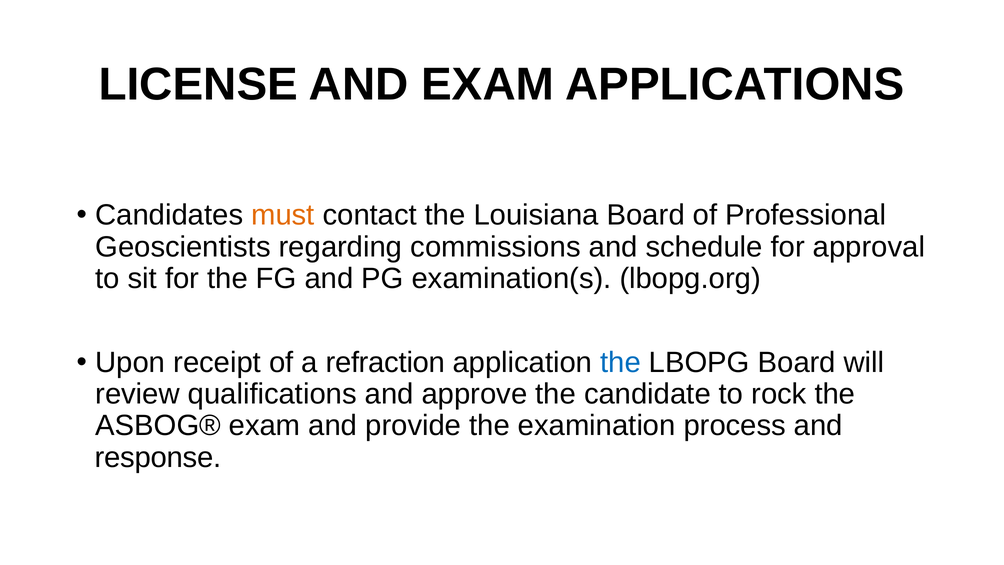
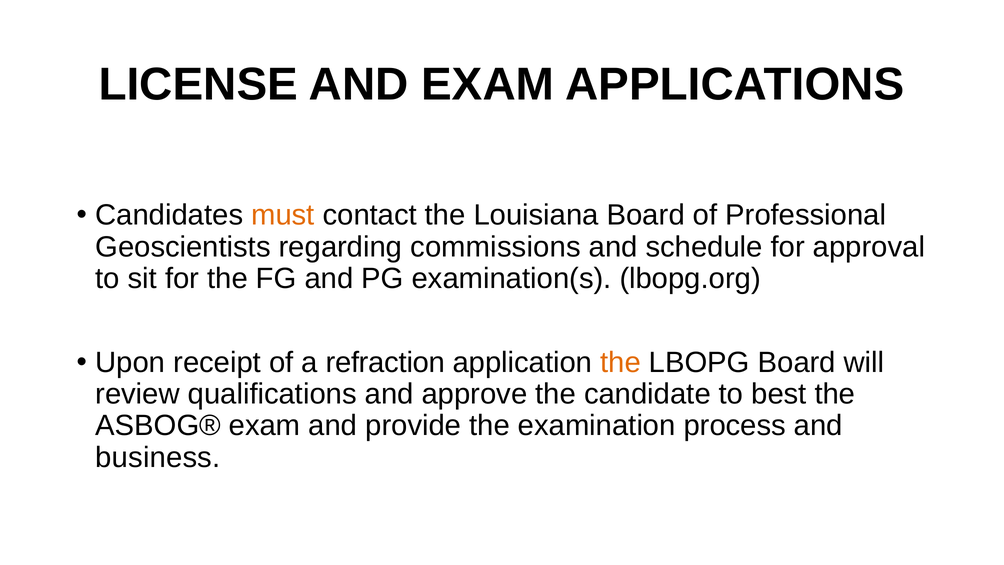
the at (621, 362) colour: blue -> orange
rock: rock -> best
response: response -> business
